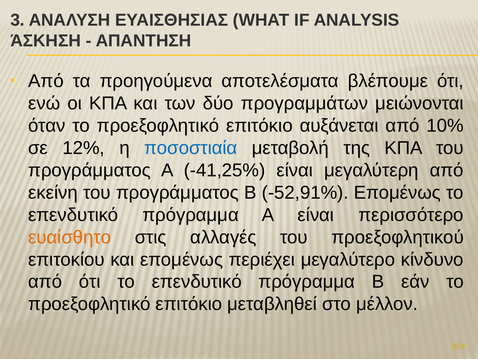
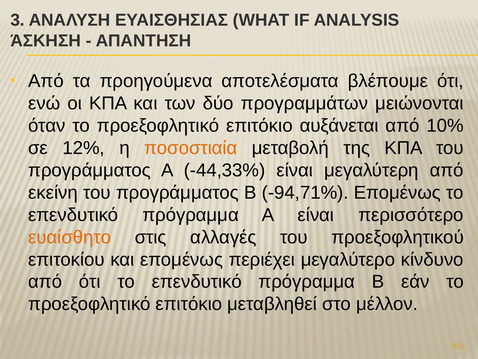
ποσοστιαία colour: blue -> orange
-41,25%: -41,25% -> -44,33%
-52,91%: -52,91% -> -94,71%
